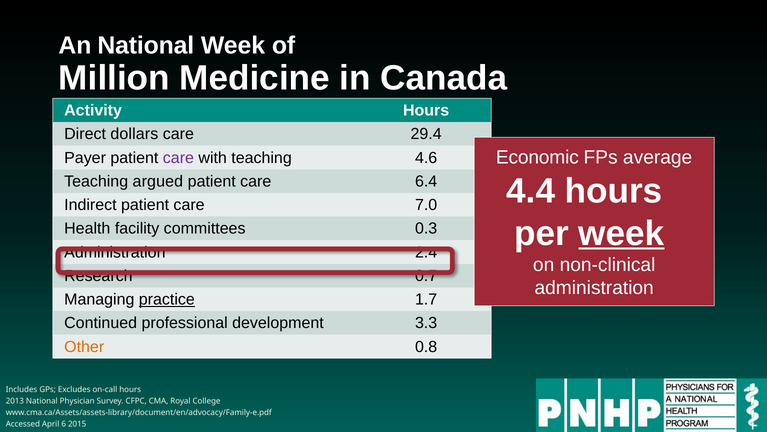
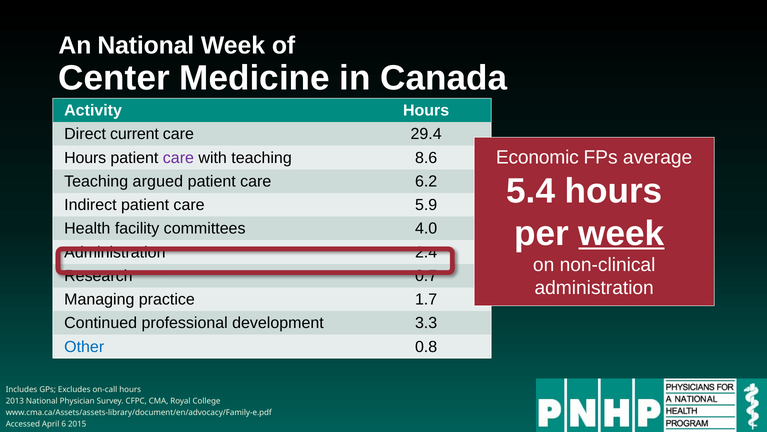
Million: Million -> Center
dollars: dollars -> current
Payer at (85, 158): Payer -> Hours
4.6: 4.6 -> 8.6
6.4: 6.4 -> 6.2
4.4: 4.4 -> 5.4
7.0: 7.0 -> 5.9
0.3: 0.3 -> 4.0
practice underline: present -> none
Other colour: orange -> blue
